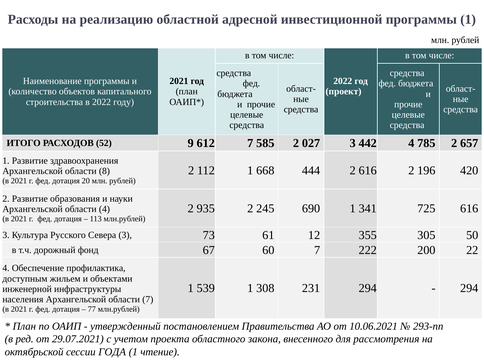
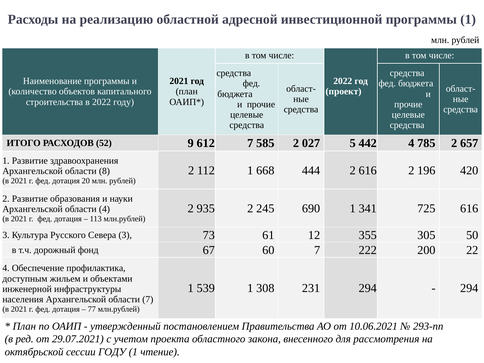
027 3: 3 -> 5
сессии ГОДА: ГОДА -> ГОДУ
